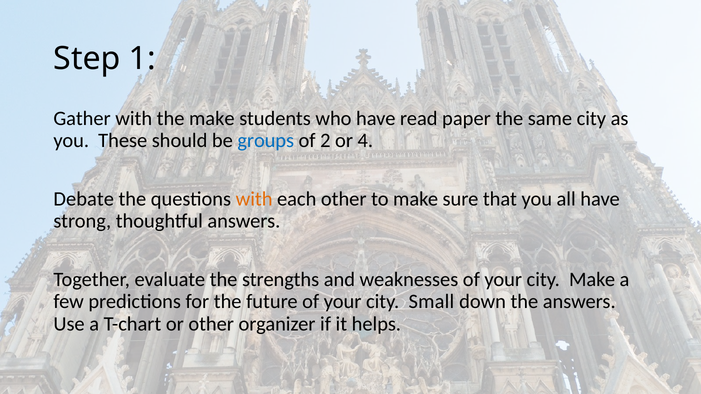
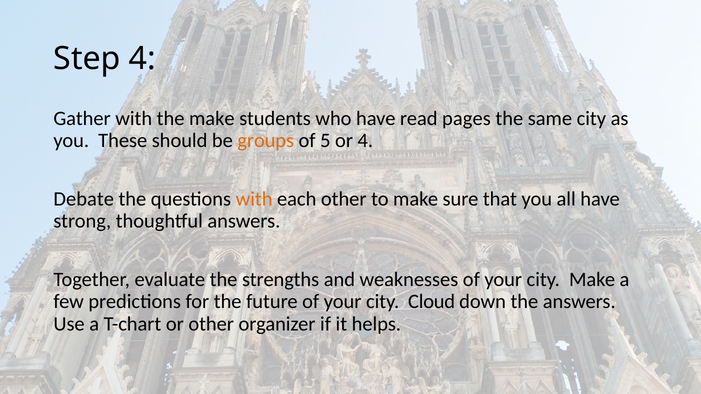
Step 1: 1 -> 4
paper: paper -> pages
groups colour: blue -> orange
2: 2 -> 5
Small: Small -> Cloud
